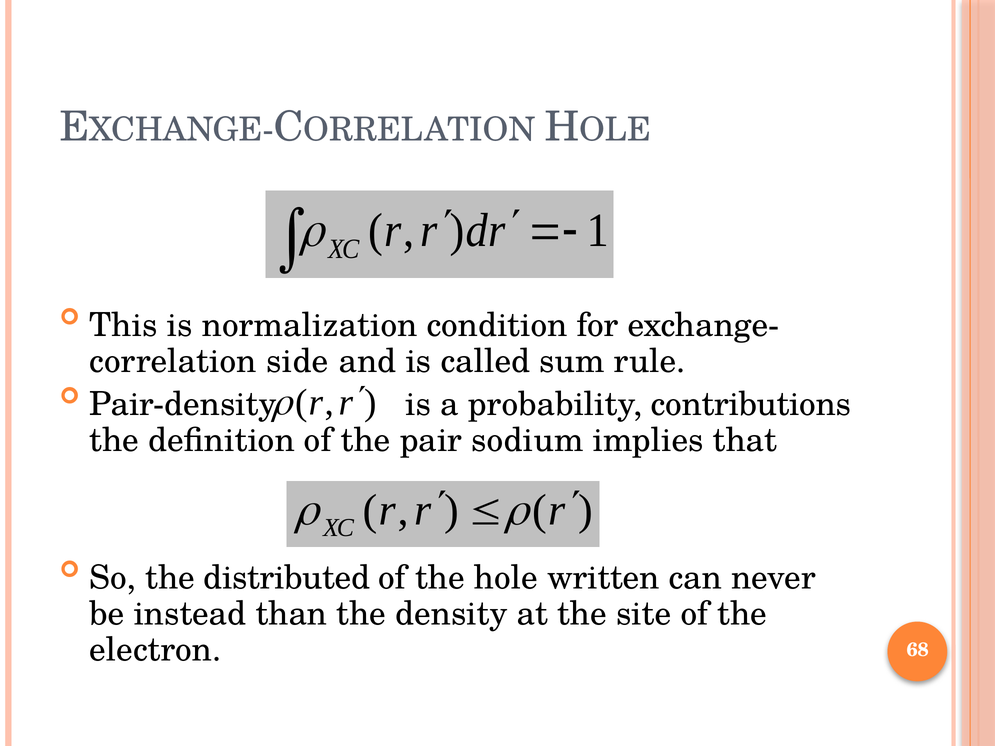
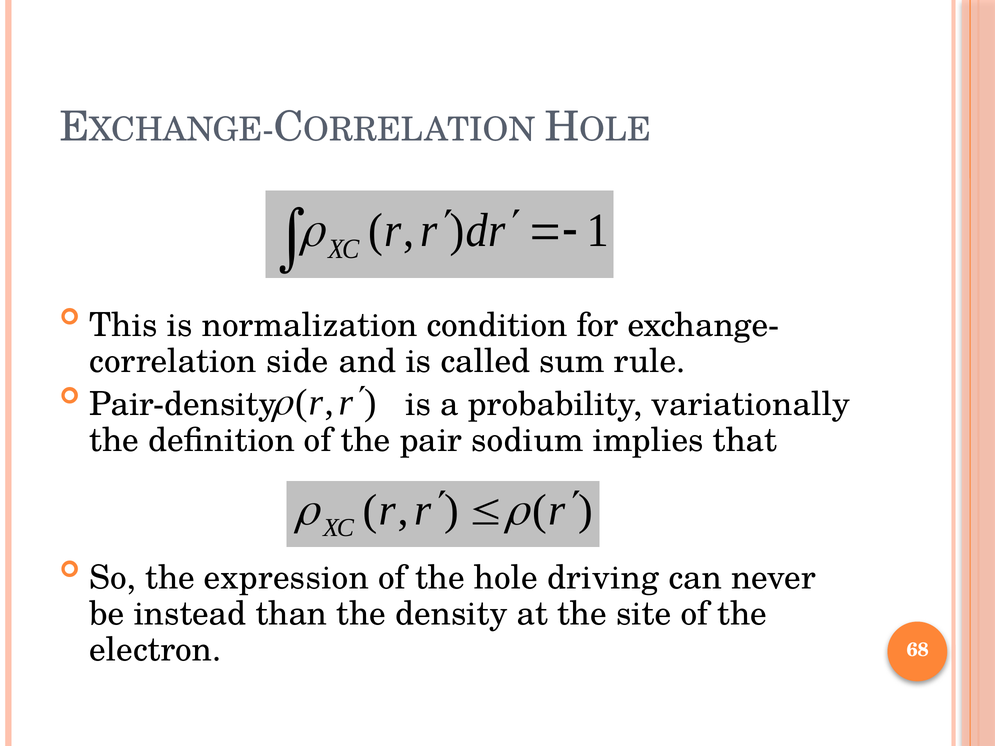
contributions: contributions -> variationally
distributed: distributed -> expression
written: written -> driving
